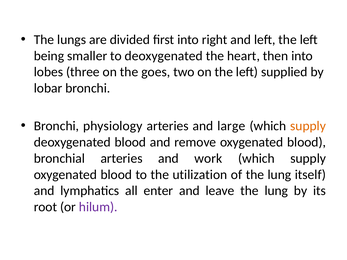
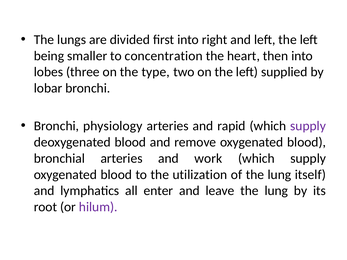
to deoxygenated: deoxygenated -> concentration
goes: goes -> type
large: large -> rapid
supply at (308, 126) colour: orange -> purple
